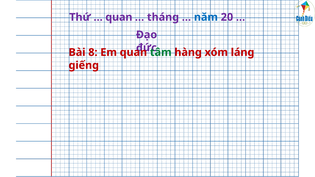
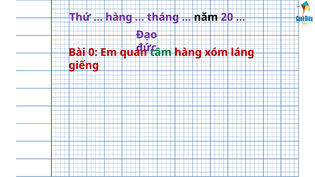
quan at (119, 17): quan -> hàng
năm colour: blue -> black
8: 8 -> 0
